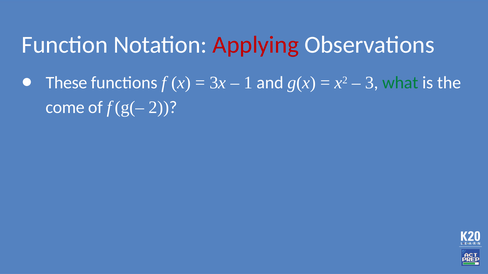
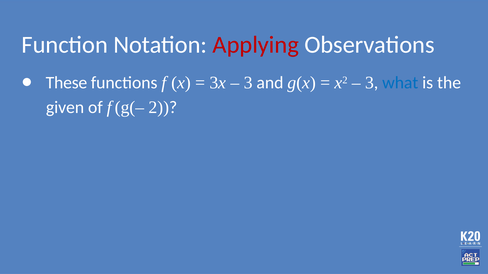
1 at (248, 83): 1 -> 3
what colour: green -> blue
come: come -> given
